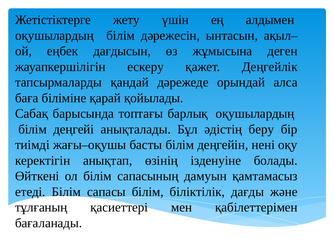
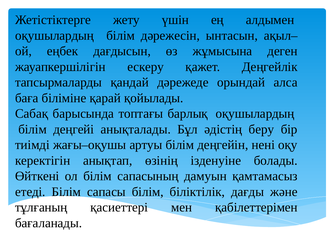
басты: басты -> артуы
